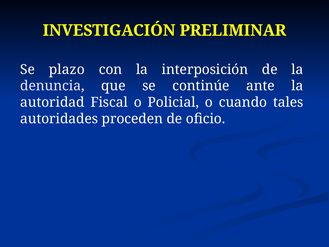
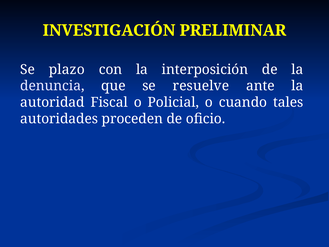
continúe: continúe -> resuelve
